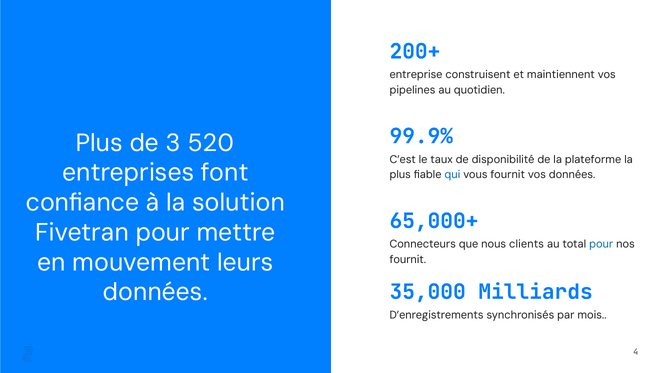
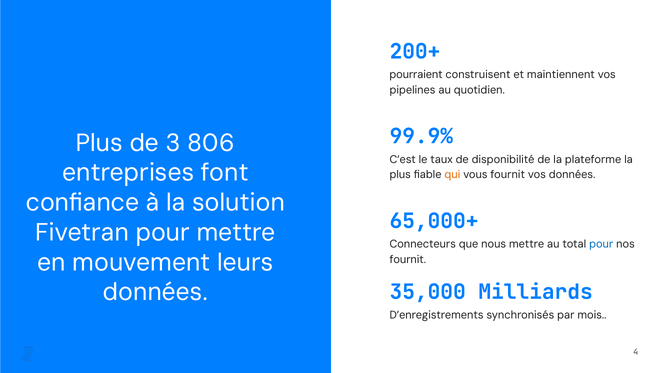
entreprise: entreprise -> pourraient
520: 520 -> 806
qui colour: blue -> orange
nous clients: clients -> mettre
